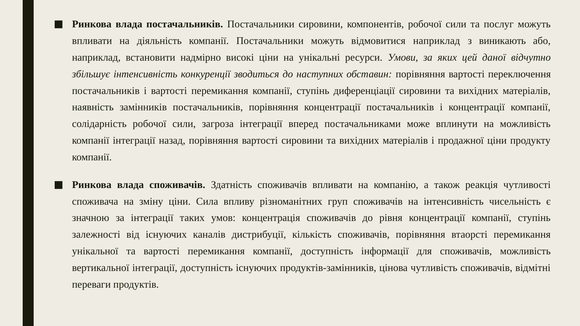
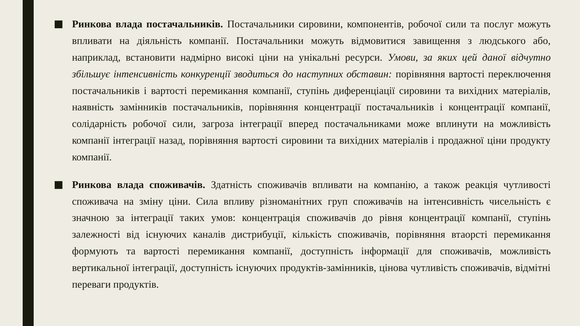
відмовитися наприклад: наприклад -> завищення
виникають: виникають -> людського
унікальної: унікальної -> формують
